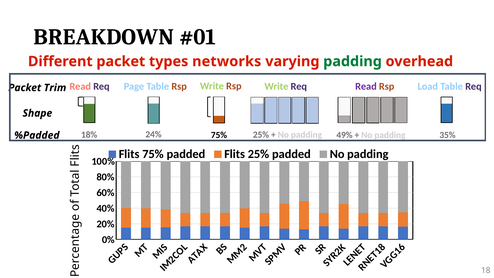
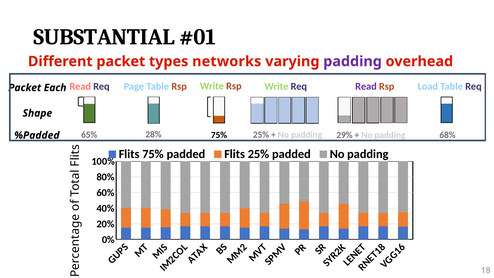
BREAKDOWN: BREAKDOWN -> SUBSTANTIAL
padding at (353, 61) colour: green -> purple
Trim: Trim -> Each
24%: 24% -> 28%
49%: 49% -> 29%
35%: 35% -> 68%
18%: 18% -> 65%
